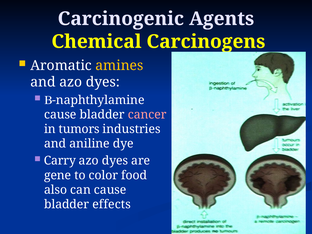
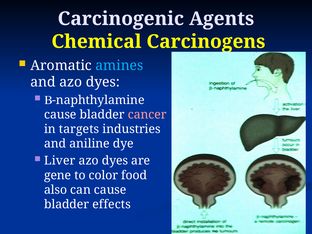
amines colour: yellow -> light blue
tumors: tumors -> targets
Carry: Carry -> Liver
